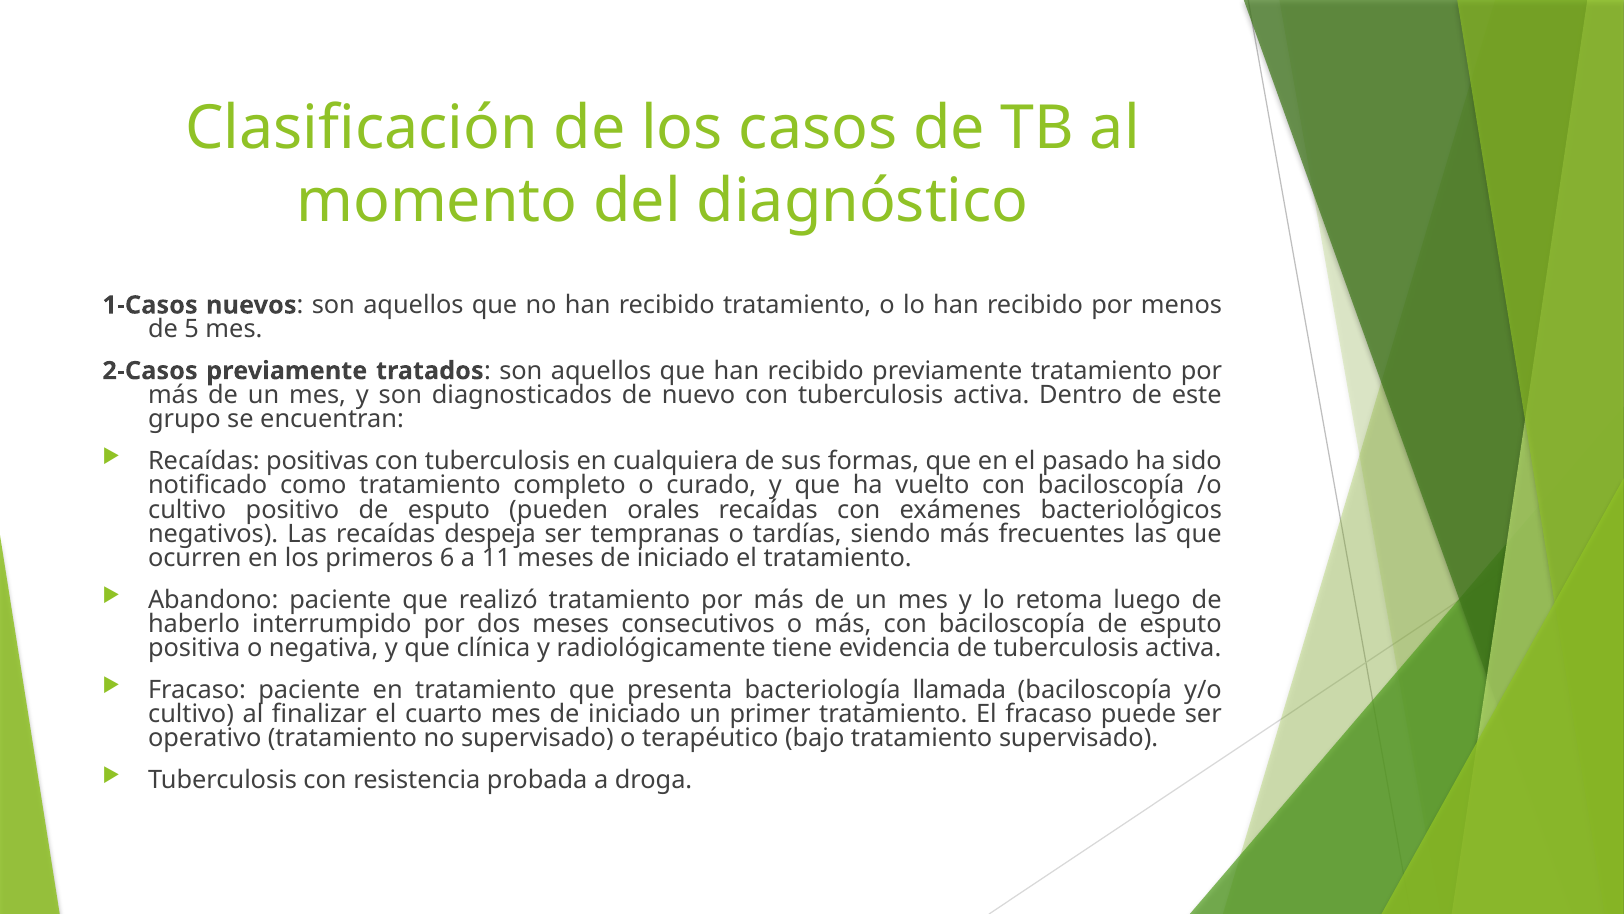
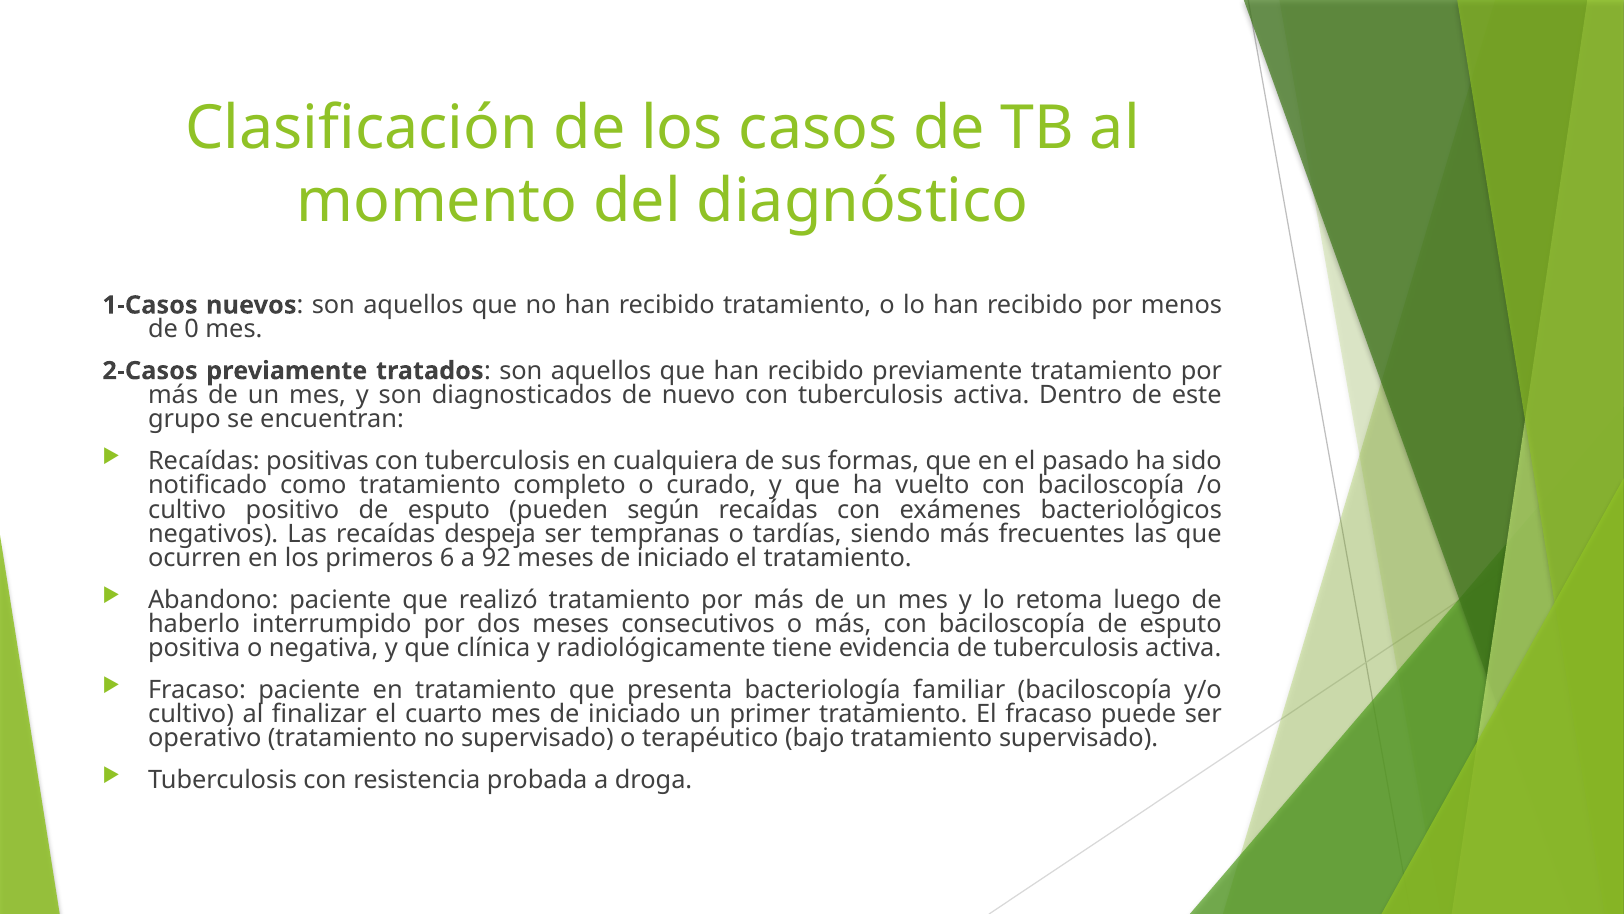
5: 5 -> 0
orales: orales -> según
11: 11 -> 92
llamada: llamada -> familiar
